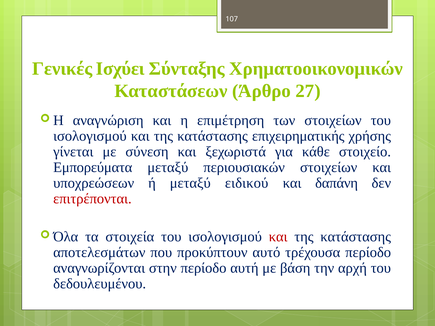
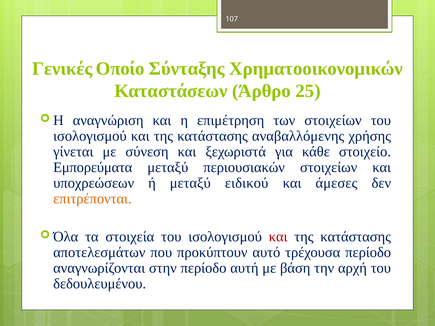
Ισχύει: Ισχύει -> Οποίο
27: 27 -> 25
επιχειρηματικής: επιχειρηματικής -> αναβαλλόμενης
δαπάνη: δαπάνη -> άμεσες
επιτρέπονται colour: red -> orange
